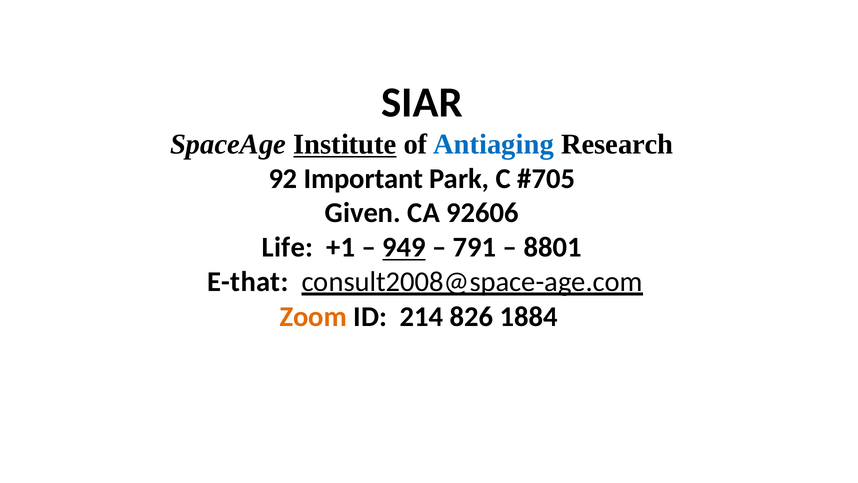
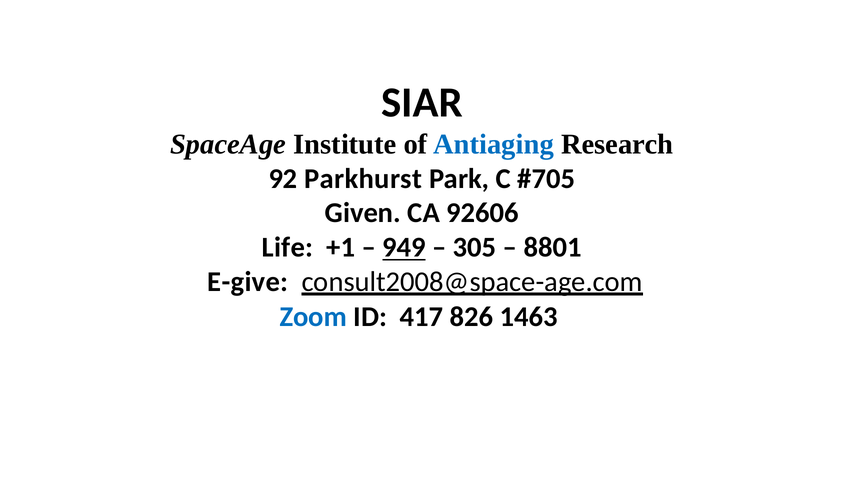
Institute underline: present -> none
Important: Important -> Parkhurst
791: 791 -> 305
E-that: E-that -> E-give
Zoom colour: orange -> blue
214: 214 -> 417
1884: 1884 -> 1463
